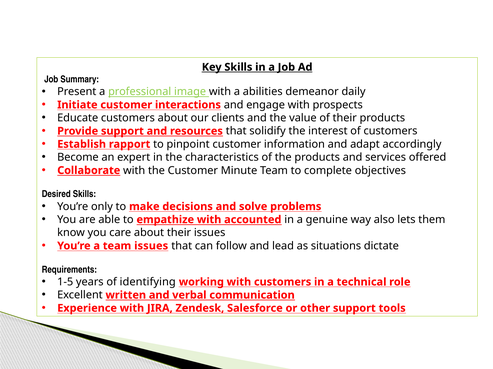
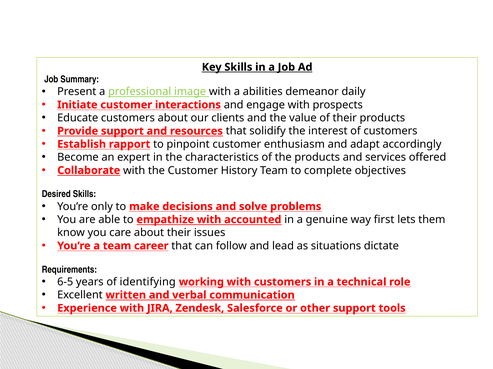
information: information -> enthusiasm
Minute: Minute -> History
also: also -> first
team issues: issues -> career
1-5: 1-5 -> 6-5
